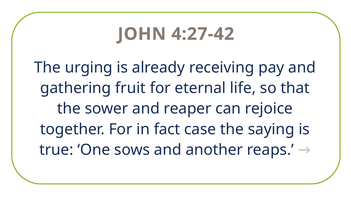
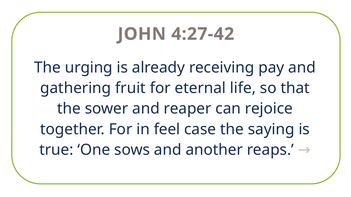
fact: fact -> feel
